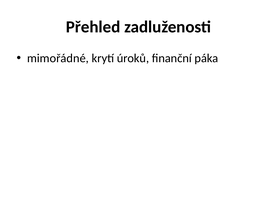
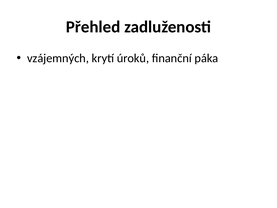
mimořádné: mimořádné -> vzájemných
